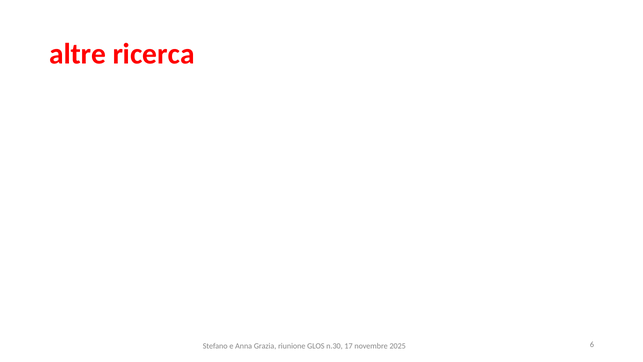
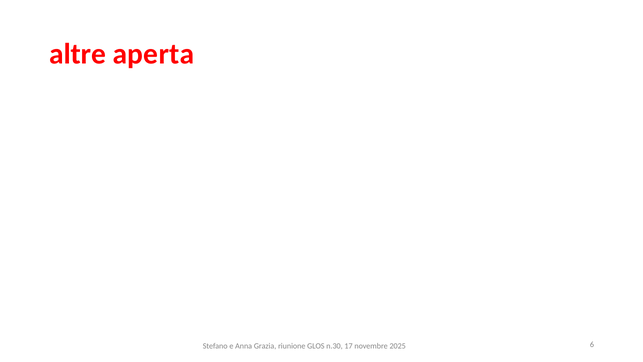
ricerca: ricerca -> aperta
